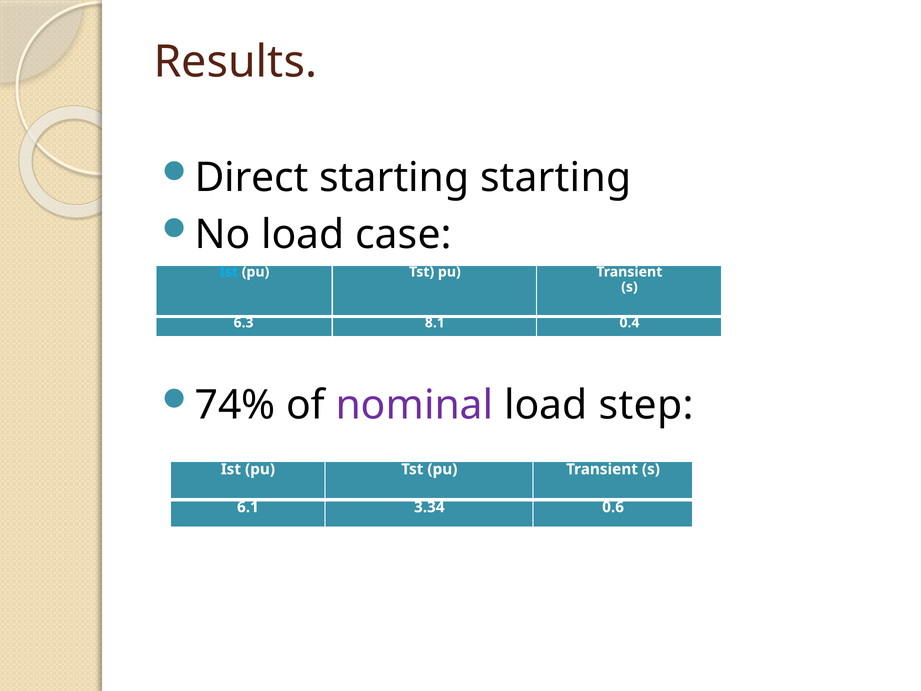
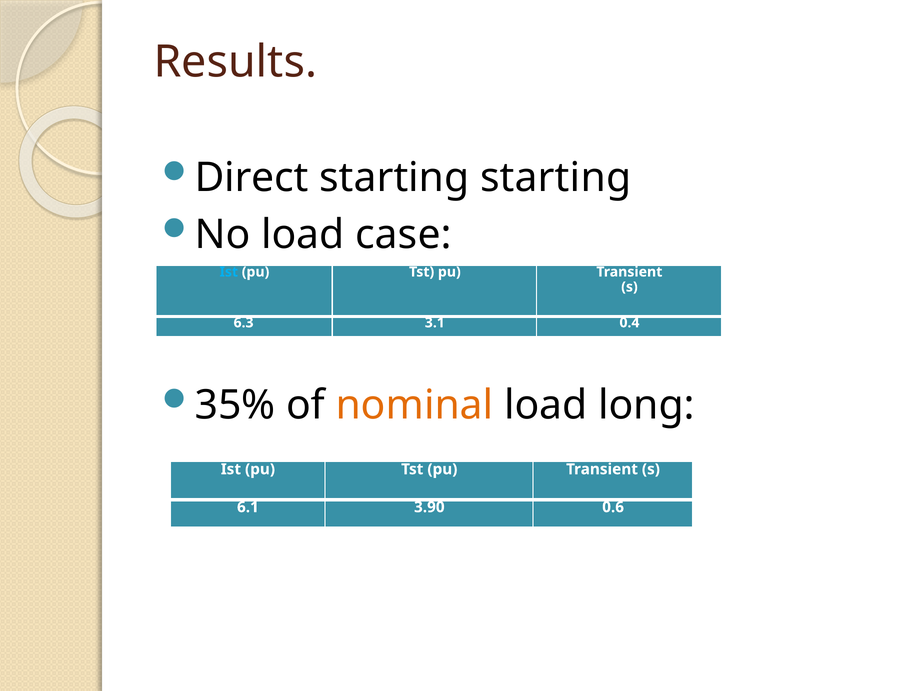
8.1: 8.1 -> 3.1
74%: 74% -> 35%
nominal colour: purple -> orange
step: step -> long
3.34: 3.34 -> 3.90
